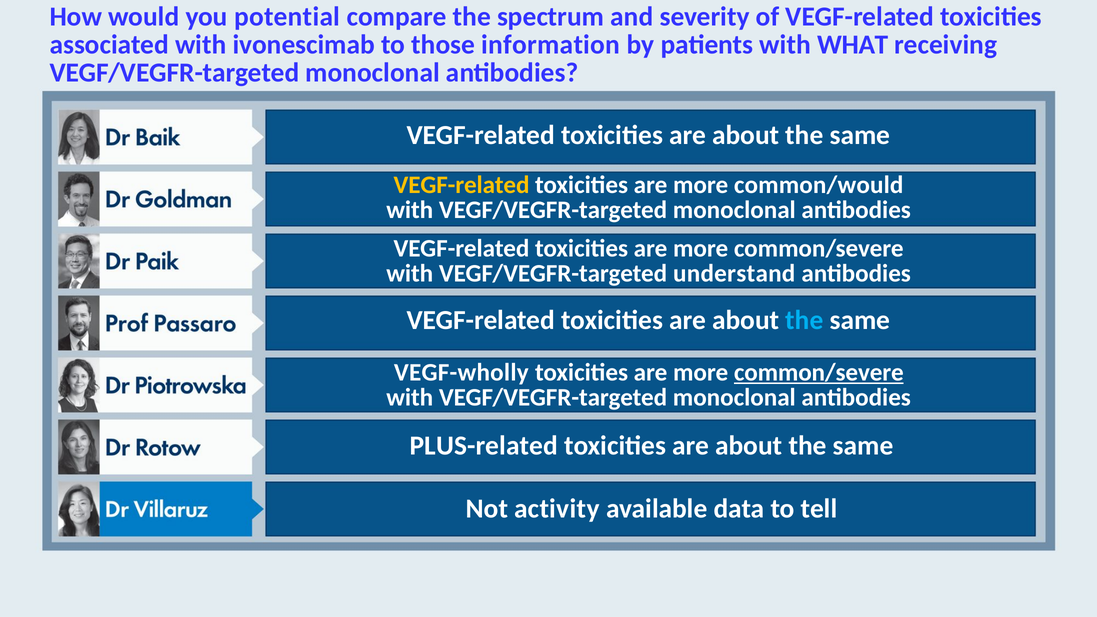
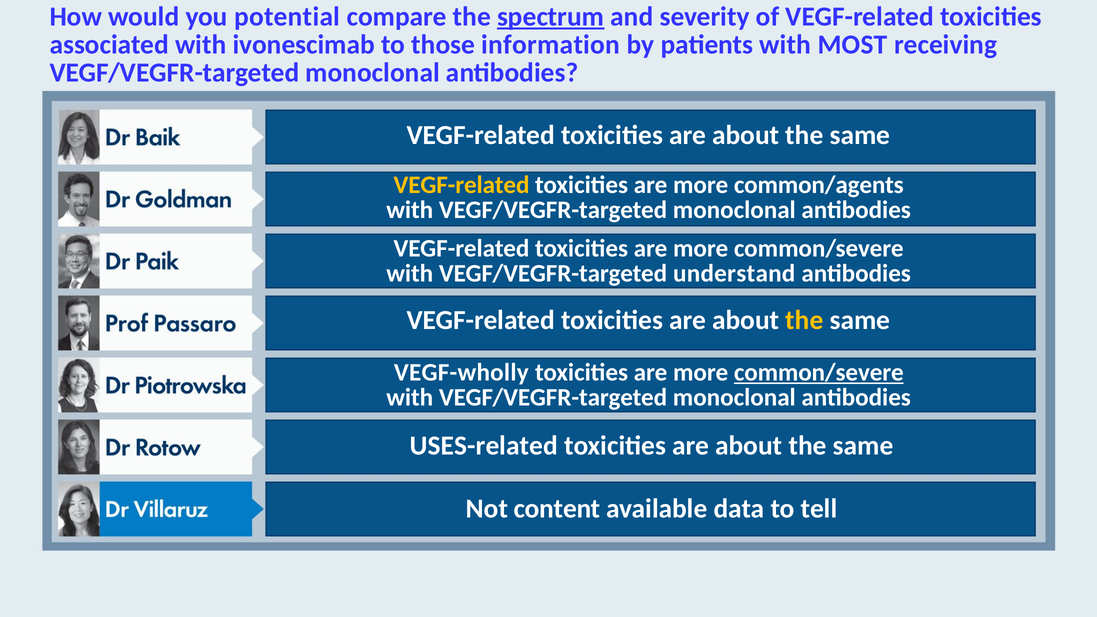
spectrum underline: none -> present
WHAT: WHAT -> MOST
common/would: common/would -> common/agents
the at (804, 320) colour: light blue -> yellow
PLUS-related: PLUS-related -> USES-related
activity: activity -> content
